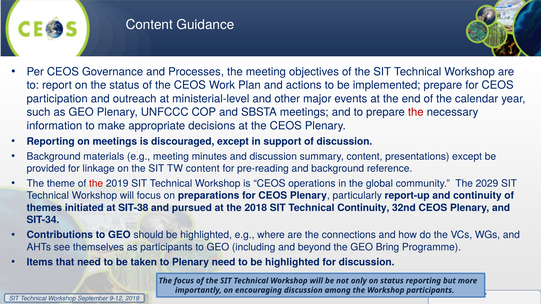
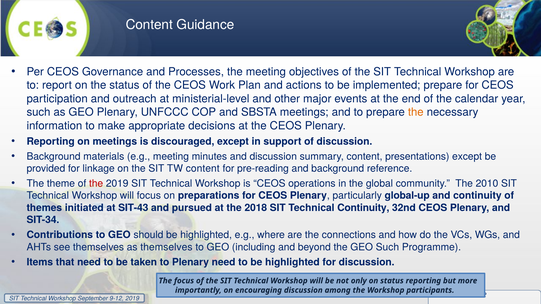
the at (416, 112) colour: red -> orange
2029: 2029 -> 2010
report-up: report-up -> global-up
SIT-38: SIT-38 -> SIT-43
as participants: participants -> themselves
GEO Bring: Bring -> Such
